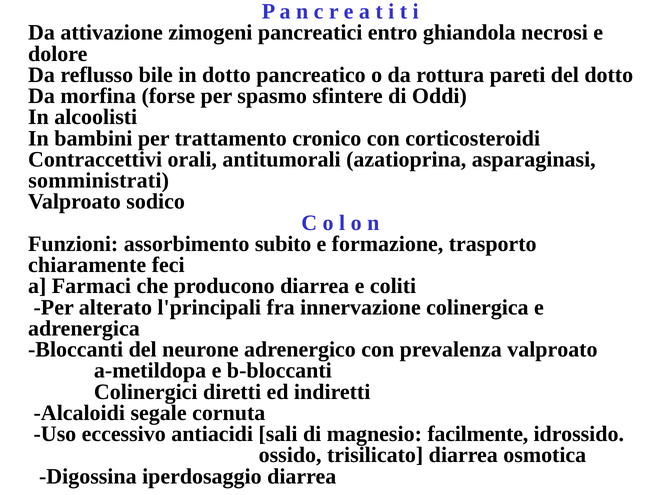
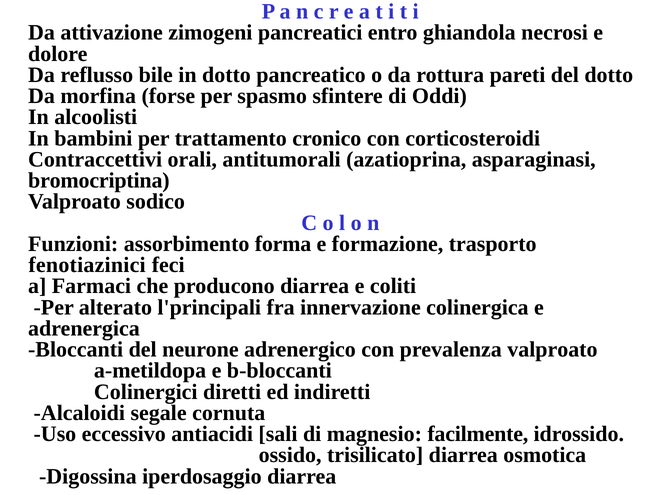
somministrati: somministrati -> bromocriptina
subito: subito -> forma
chiaramente: chiaramente -> fenotiazinici
